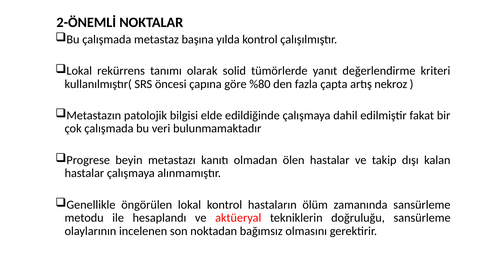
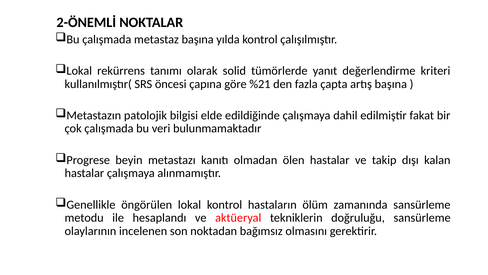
%80: %80 -> %21
artış nekroz: nekroz -> başına
